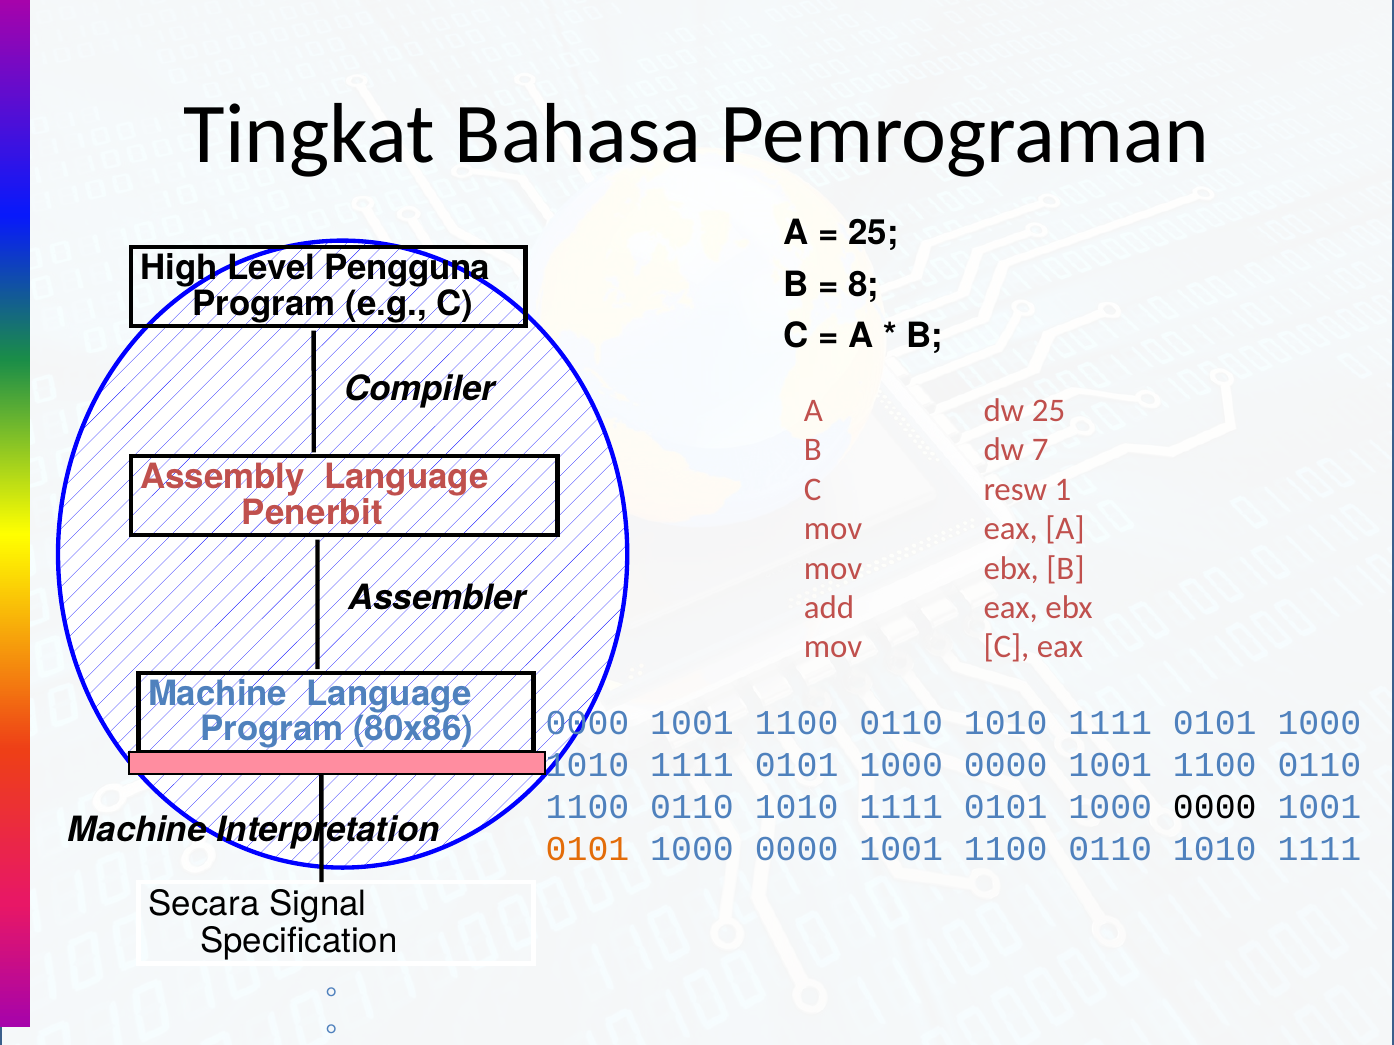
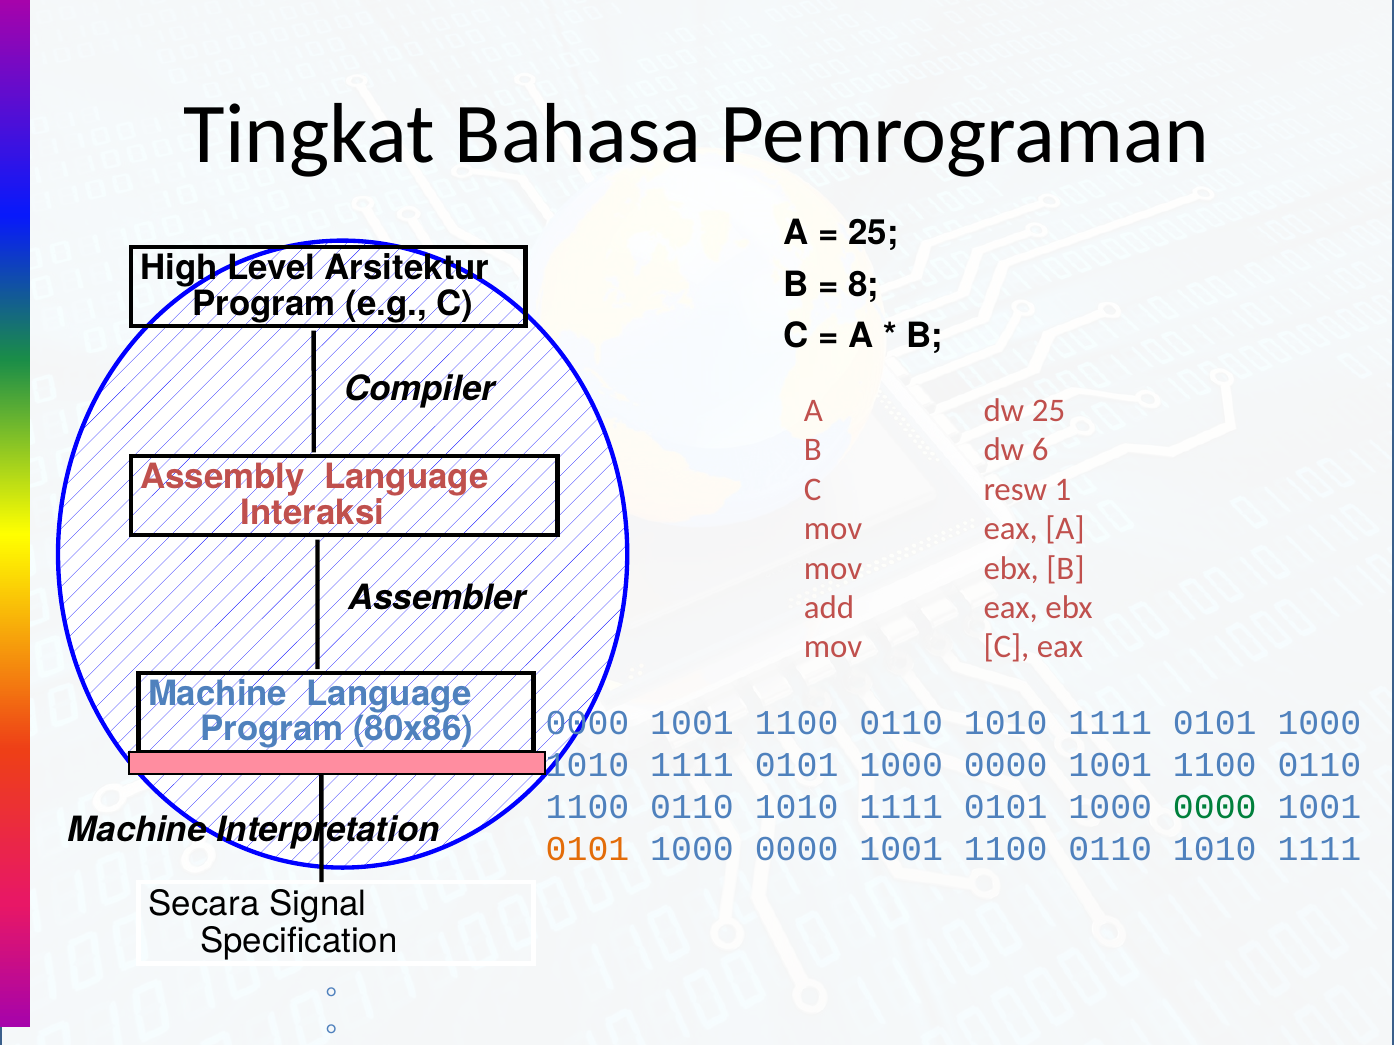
Pengguna: Pengguna -> Arsitektur
7: 7 -> 6
Penerbit: Penerbit -> Interaksi
0000 at (1215, 807) colour: black -> green
